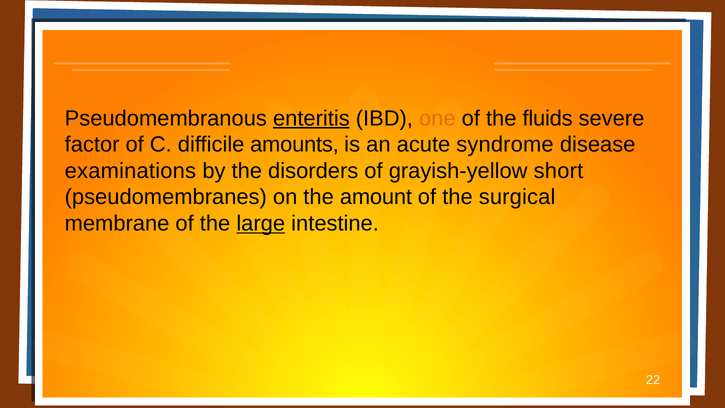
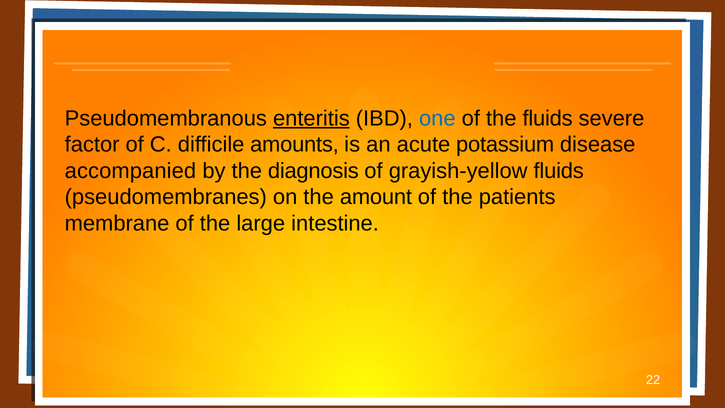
one colour: orange -> blue
syndrome: syndrome -> potassium
examinations: examinations -> accompanied
disorders: disorders -> diagnosis
grayish-yellow short: short -> fluids
surgical: surgical -> patients
large underline: present -> none
